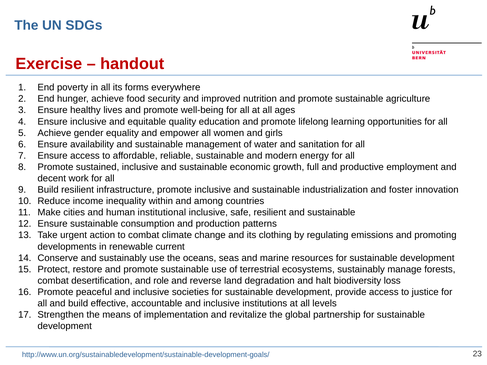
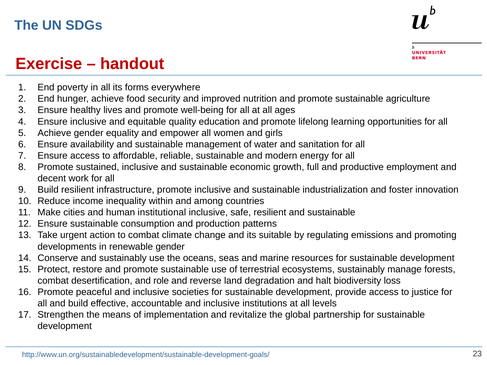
clothing: clothing -> suitable
renewable current: current -> gender
